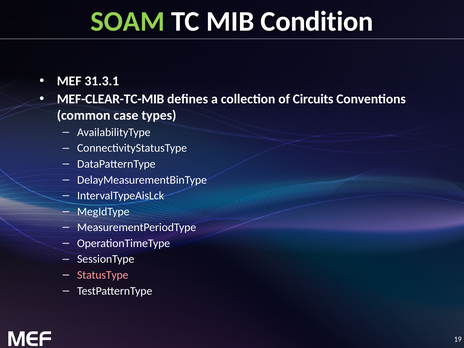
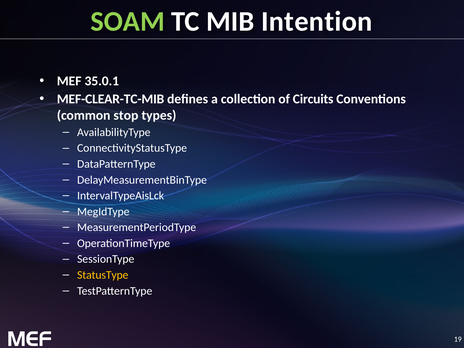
Condition: Condition -> Intention
31.3.1: 31.3.1 -> 35.0.1
case: case -> stop
StatusType colour: pink -> yellow
